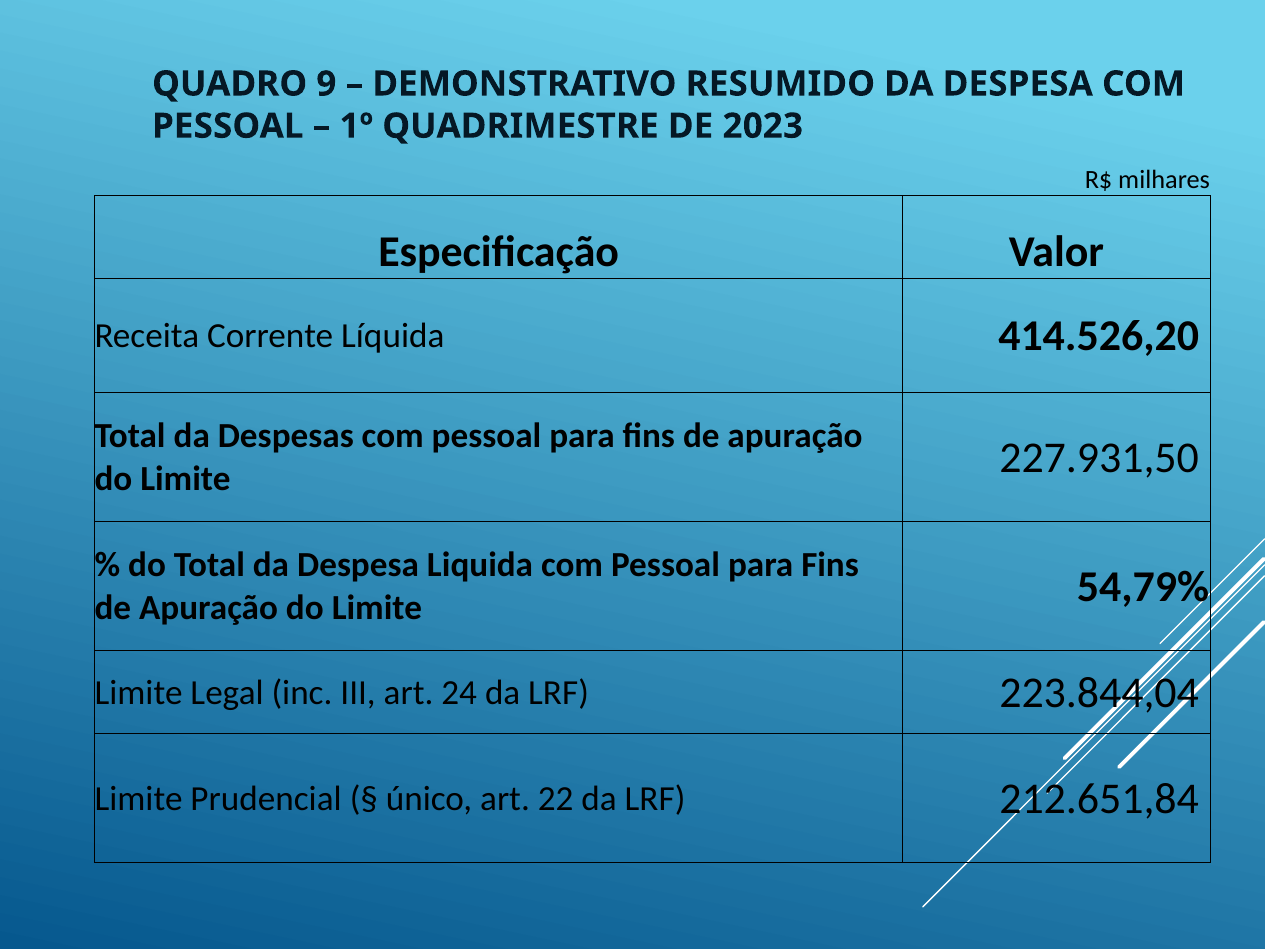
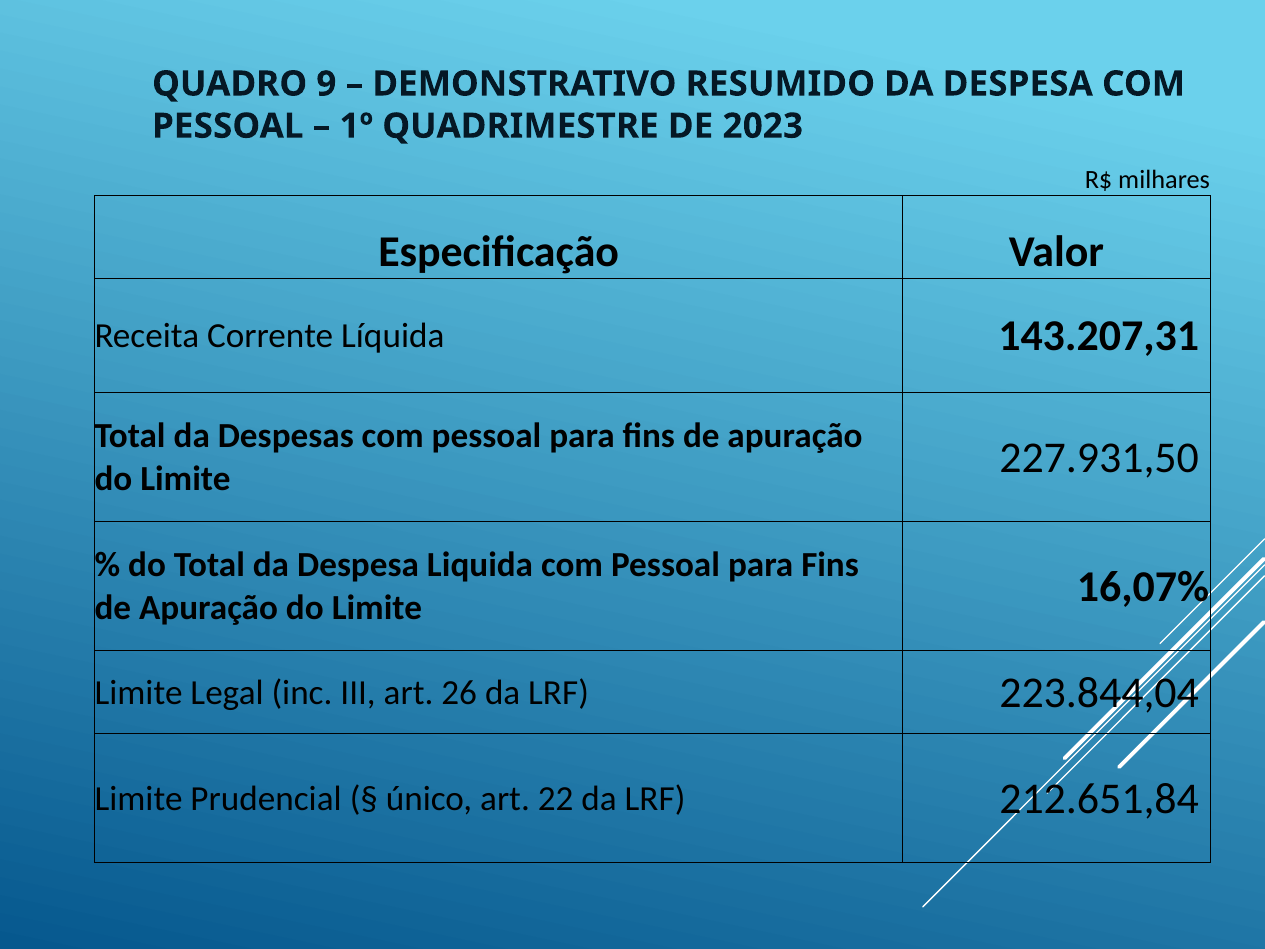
414.526,20: 414.526,20 -> 143.207,31
54,79%: 54,79% -> 16,07%
24: 24 -> 26
